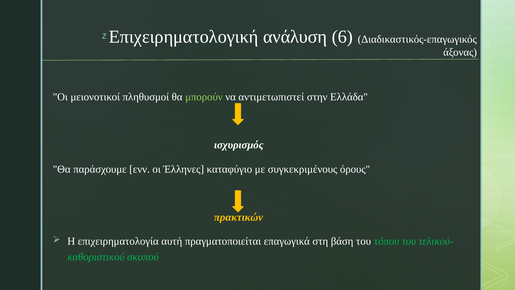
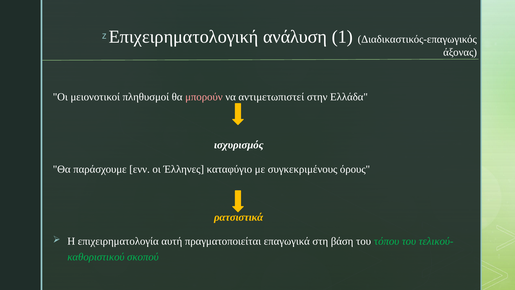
6: 6 -> 1
μπορούν colour: light green -> pink
πρακτικών: πρακτικών -> ρατσιστικά
